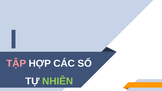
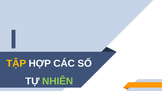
TẬP colour: pink -> yellow
